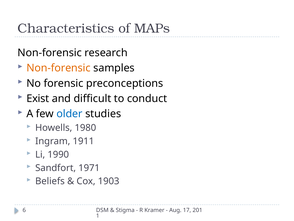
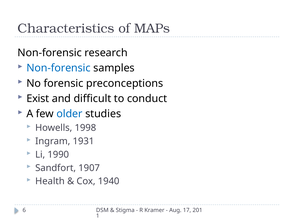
Non-forensic at (59, 68) colour: orange -> blue
1980: 1980 -> 1998
1911: 1911 -> 1931
1971: 1971 -> 1907
Beliefs: Beliefs -> Health
1903: 1903 -> 1940
